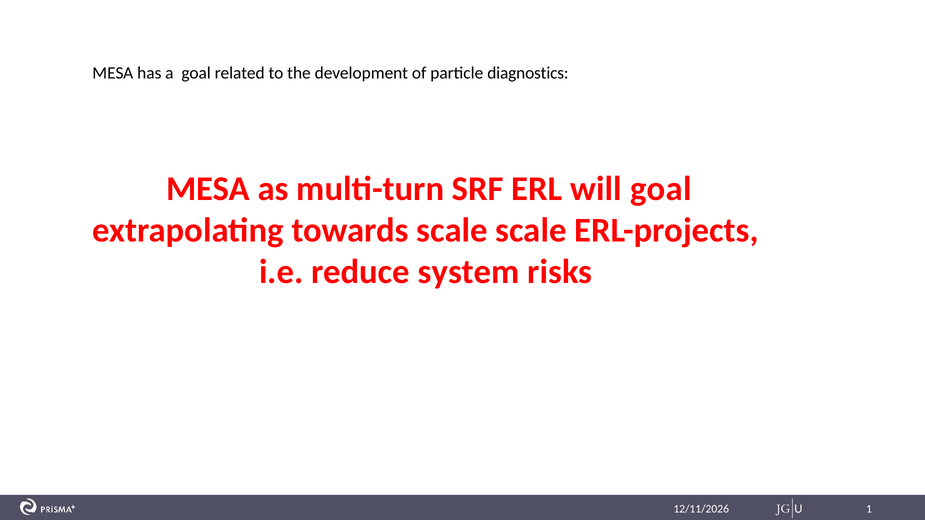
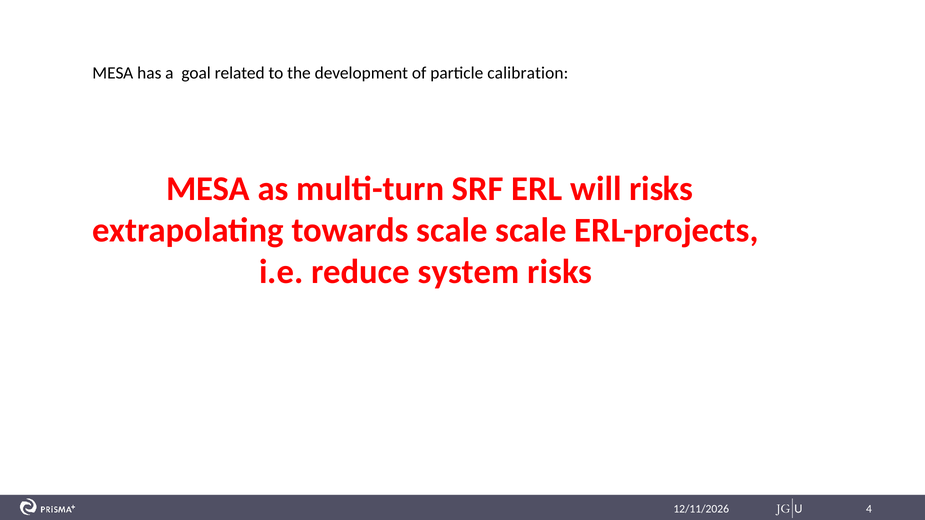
diagnostics: diagnostics -> calibration
will goal: goal -> risks
1: 1 -> 4
